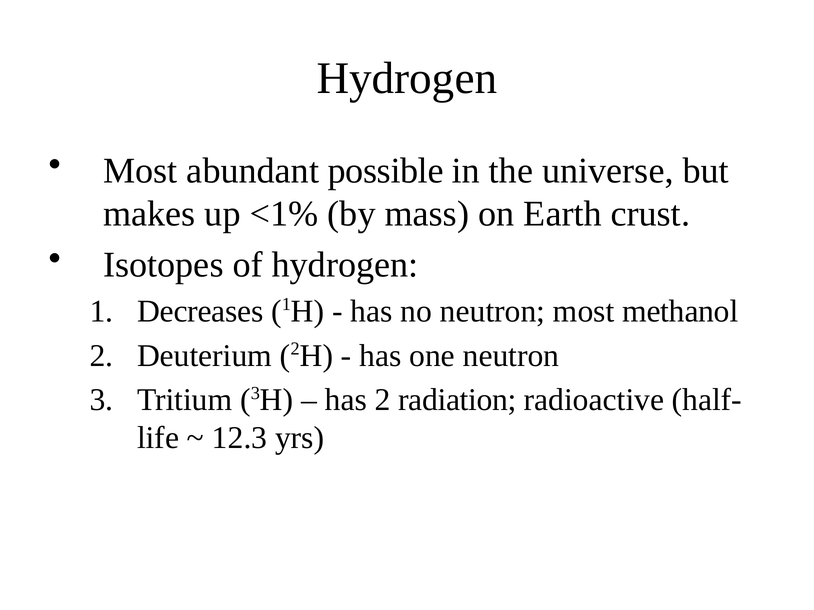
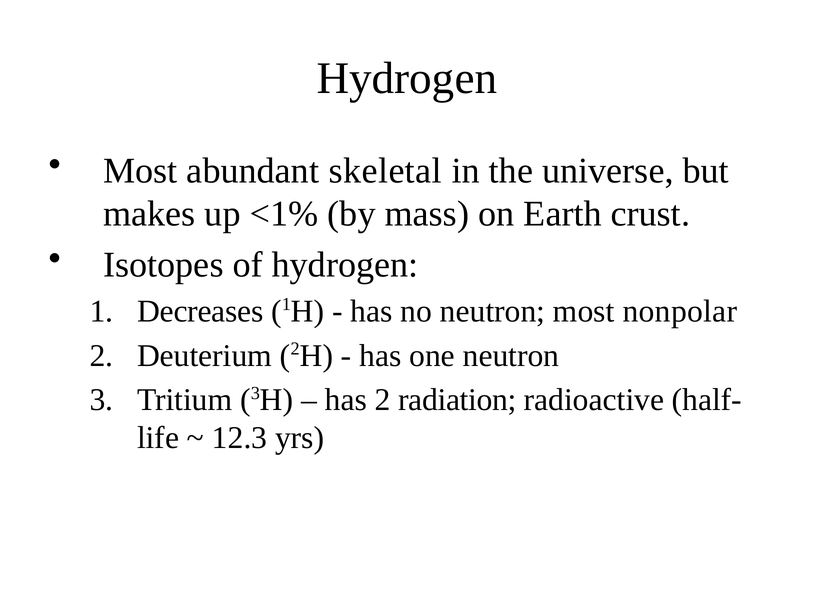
possible: possible -> skeletal
methanol: methanol -> nonpolar
